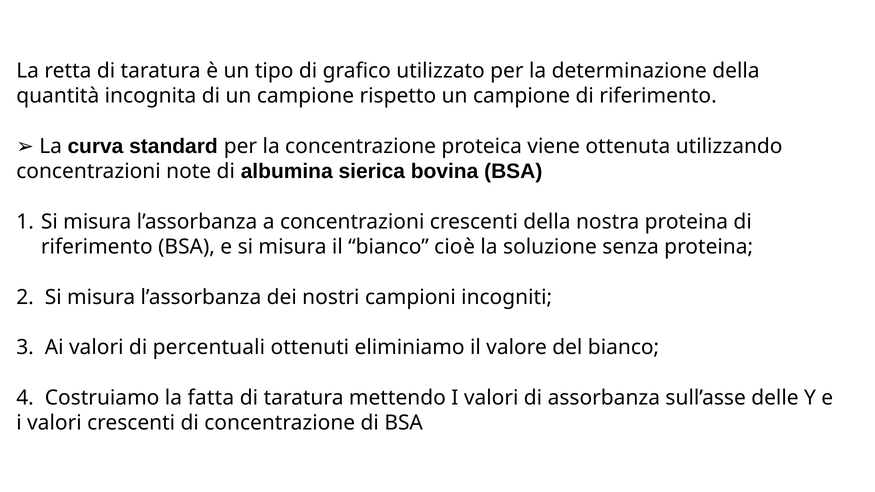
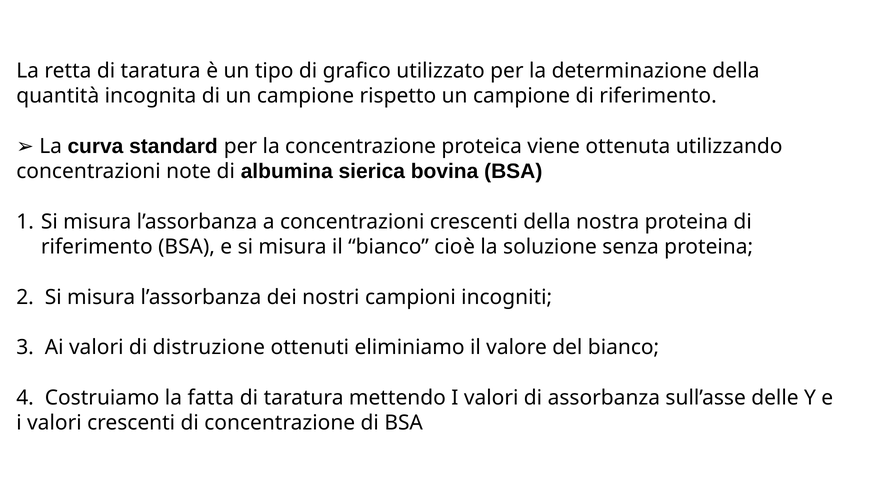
percentuali: percentuali -> distruzione
